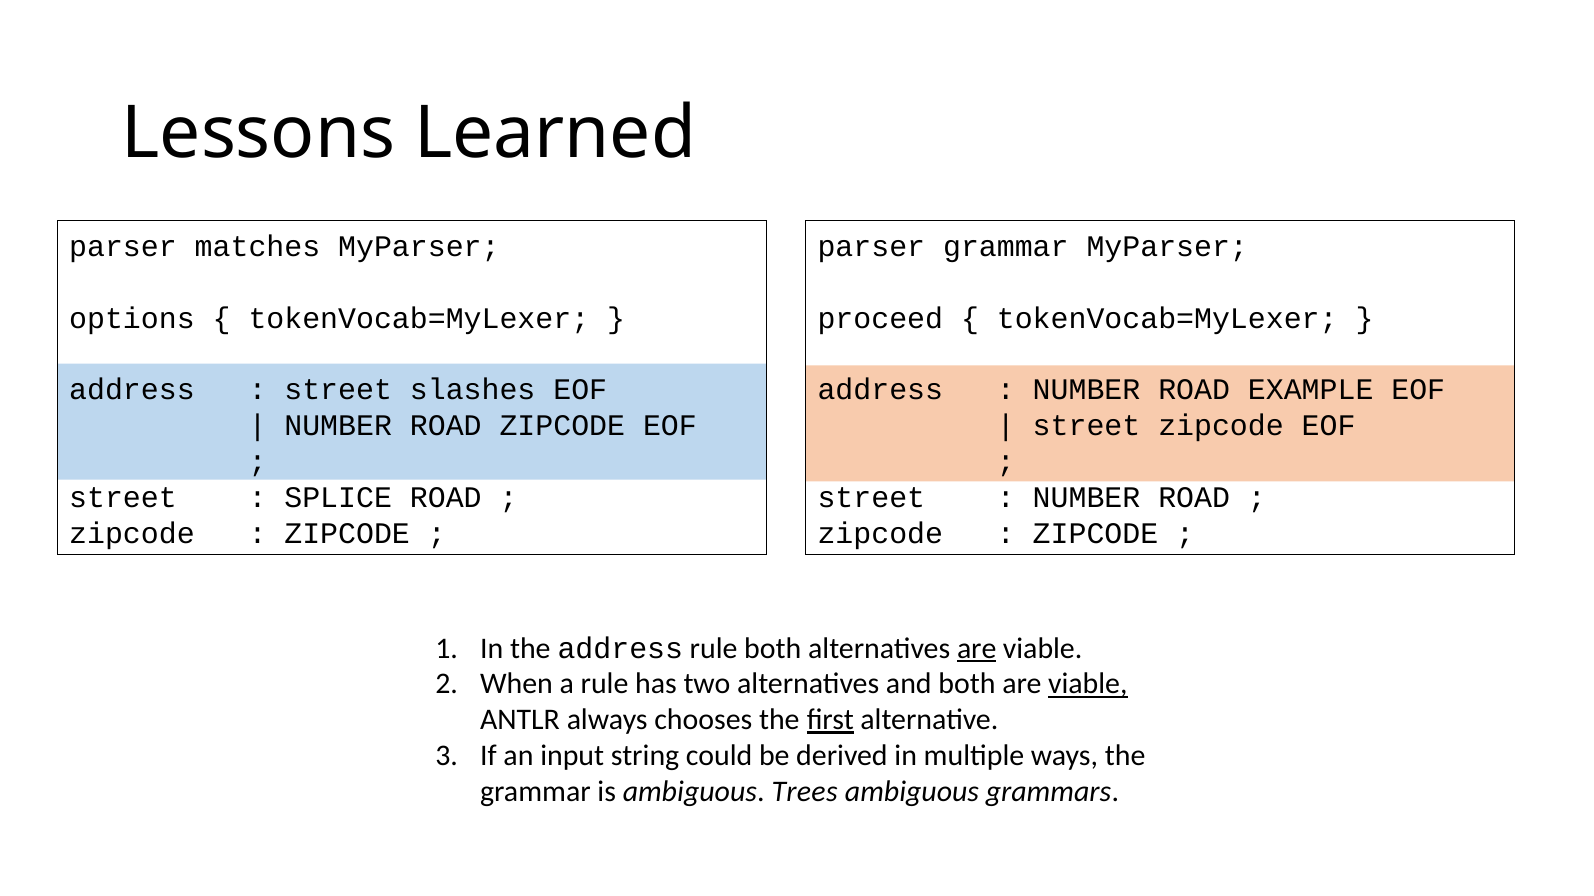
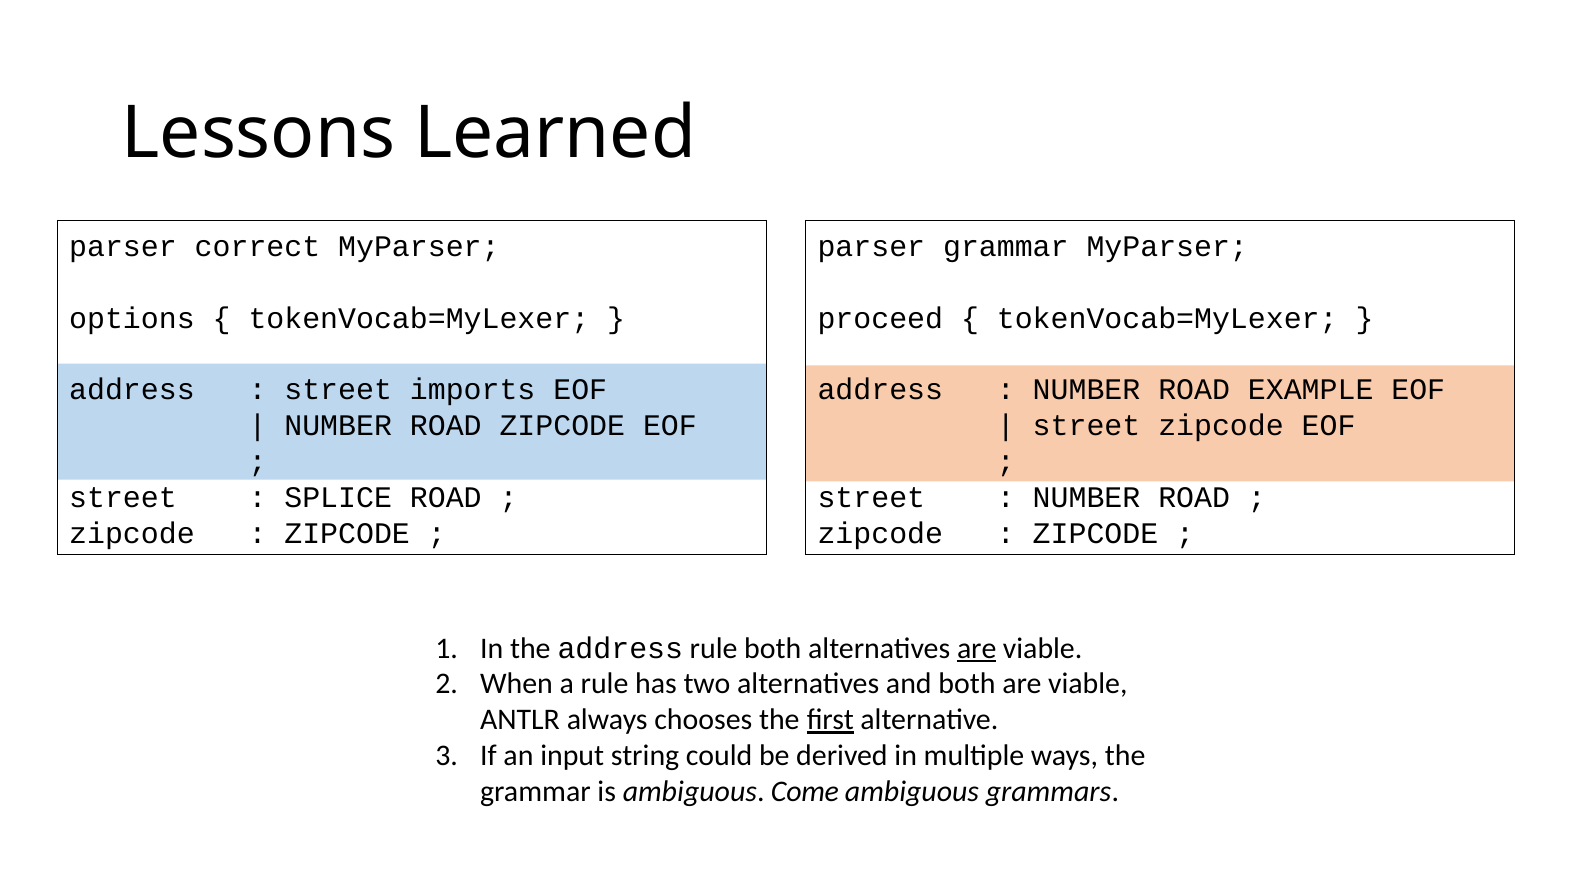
matches: matches -> correct
slashes: slashes -> imports
viable at (1088, 685) underline: present -> none
Trees: Trees -> Come
